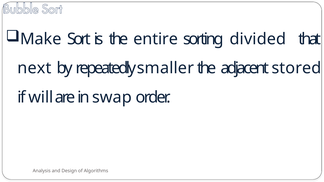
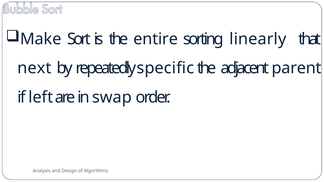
divided: divided -> linearly
smaller: smaller -> specific
stored: stored -> parent
will: will -> left
